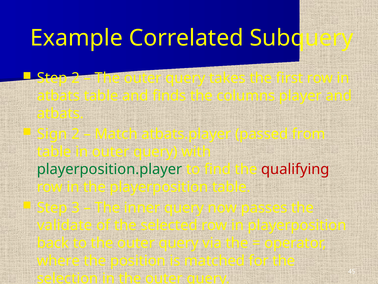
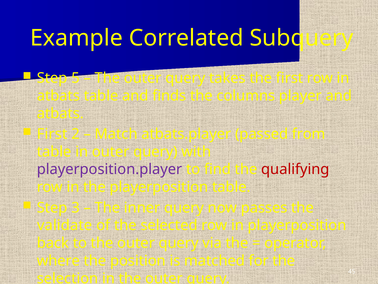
Step 2: 2 -> 5
Sign at (52, 134): Sign -> First
playerposition.player colour: green -> purple
